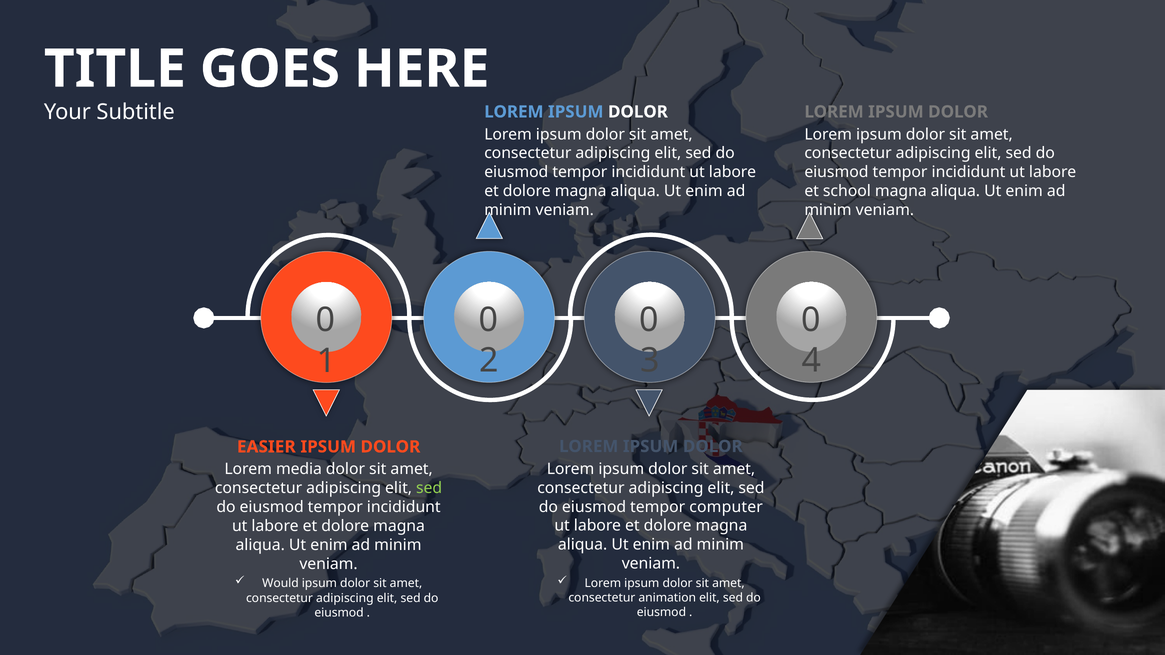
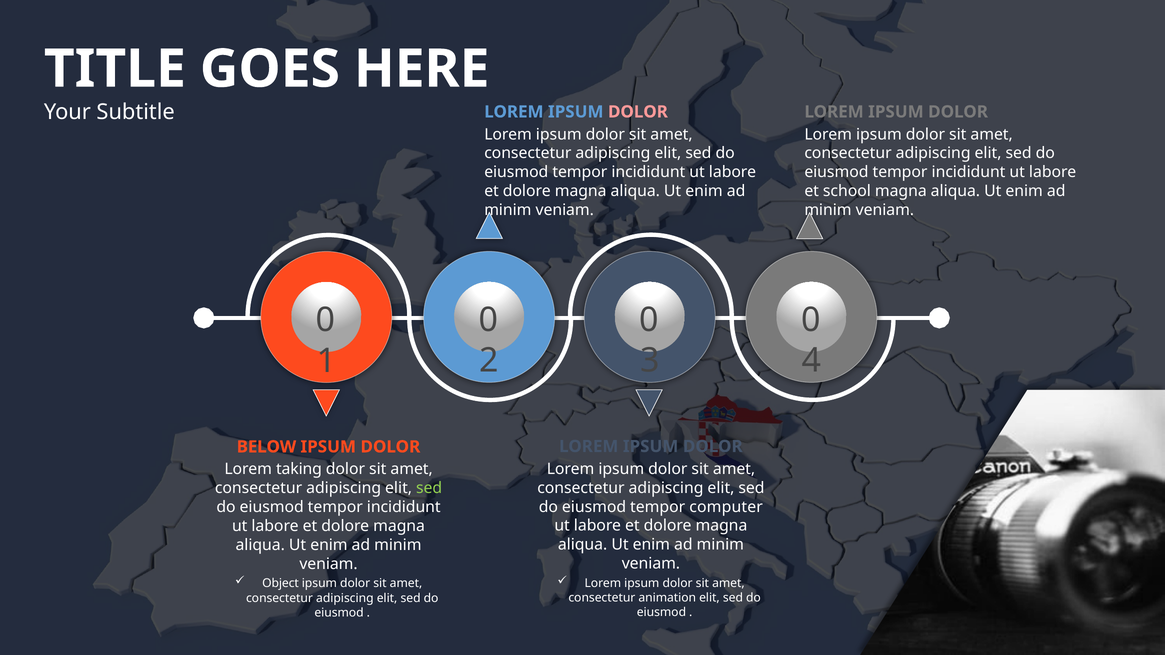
DOLOR at (638, 112) colour: white -> pink
EASIER: EASIER -> BELOW
media: media -> taking
Would: Would -> Object
